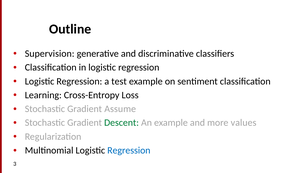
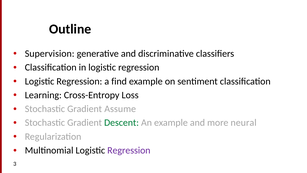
test: test -> find
values: values -> neural
Regression at (129, 150) colour: blue -> purple
